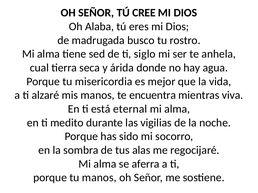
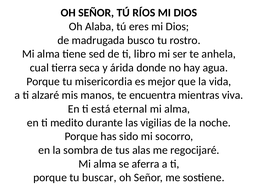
CREE: CREE -> RÍOS
siglo: siglo -> libro
tu manos: manos -> buscar
